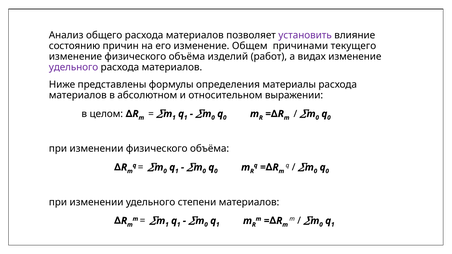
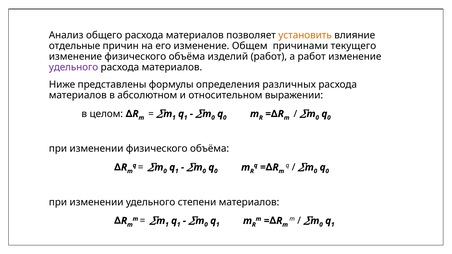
установить colour: purple -> orange
состоянию: состоянию -> отдельные
а видах: видах -> работ
материалы: материалы -> различных
